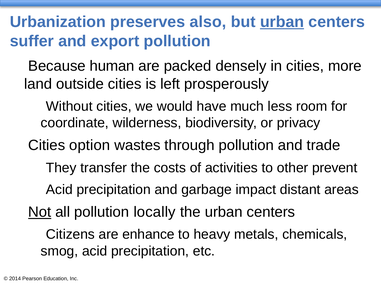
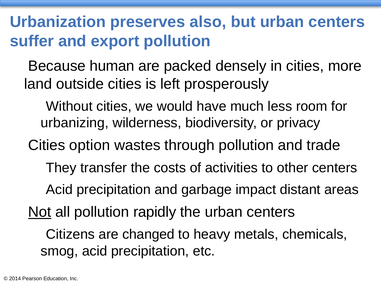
urban at (282, 22) underline: present -> none
coordinate: coordinate -> urbanizing
other prevent: prevent -> centers
locally: locally -> rapidly
enhance: enhance -> changed
